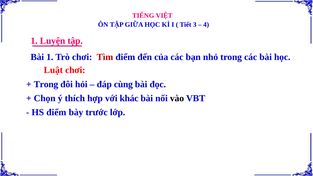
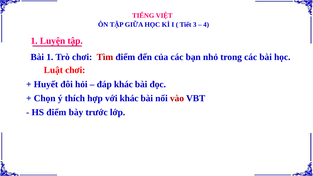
Trong at (46, 84): Trong -> Huyết
đáp cùng: cùng -> khác
vào colour: black -> red
